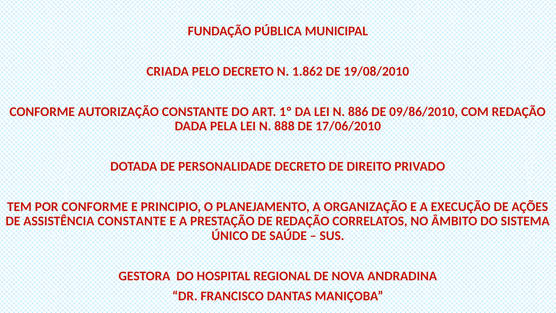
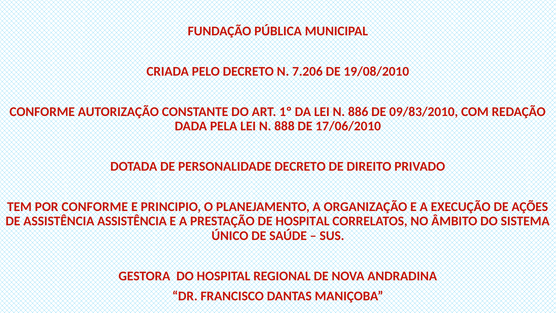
1.862: 1.862 -> 7.206
09/86/2010: 09/86/2010 -> 09/83/2010
ASSISTÊNCIA CONSTANTE: CONSTANTE -> ASSISTÊNCIA
DE REDAÇÃO: REDAÇÃO -> HOSPITAL
